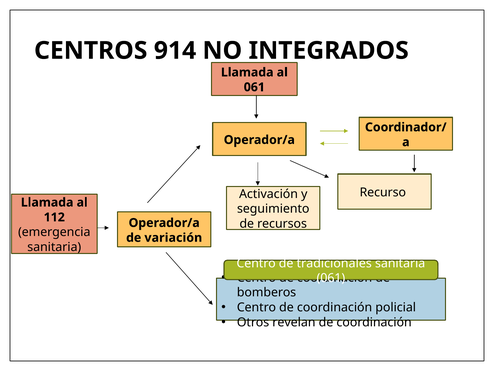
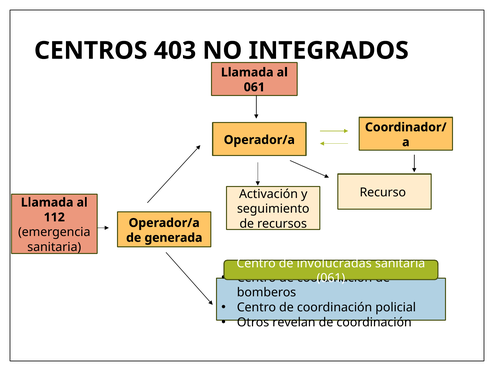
914: 914 -> 403
variación: variación -> generada
tradicionales: tradicionales -> involucradas
